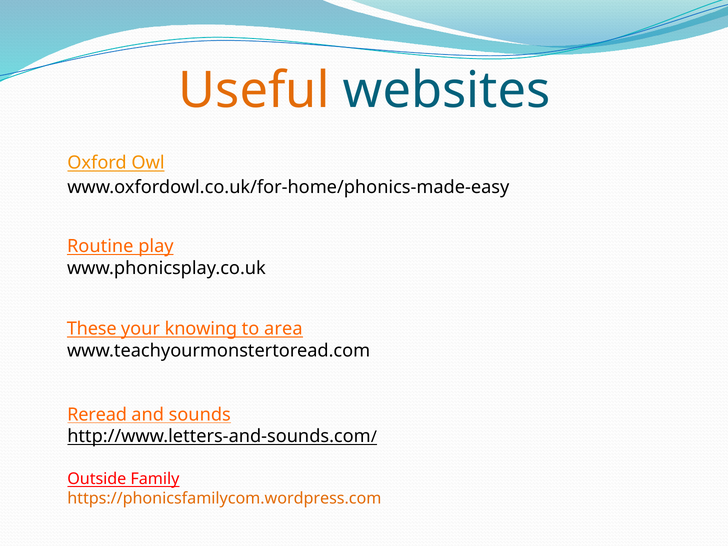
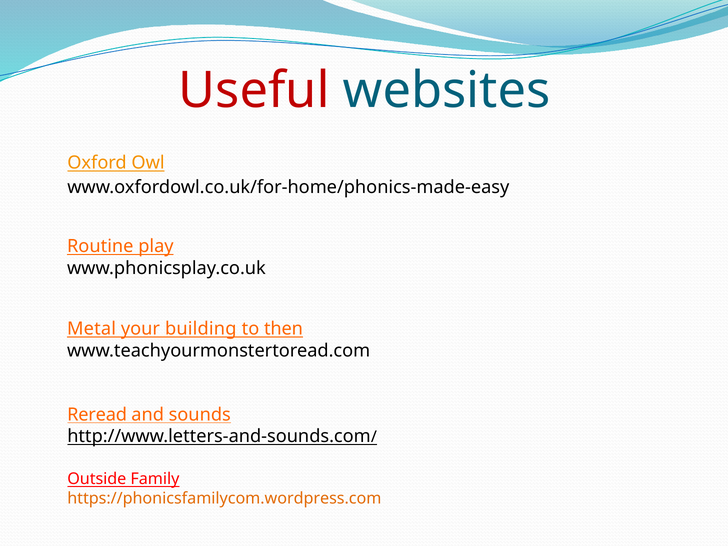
Useful colour: orange -> red
These: These -> Metal
knowing: knowing -> building
area: area -> then
